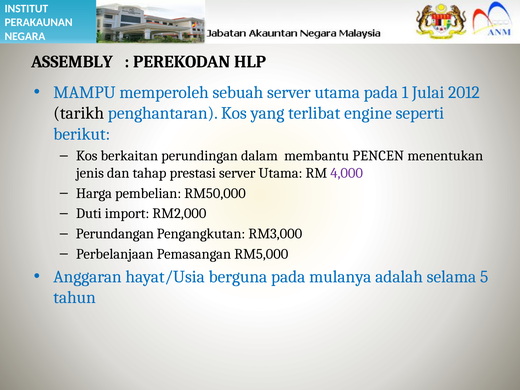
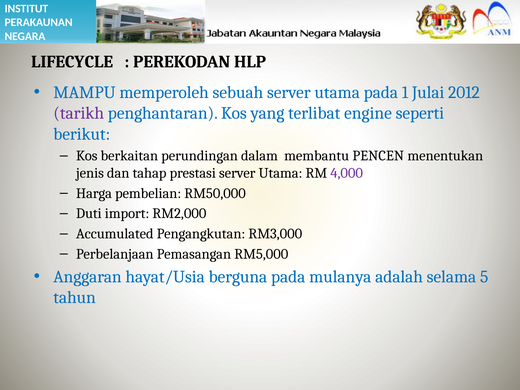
ASSEMBLY: ASSEMBLY -> LIFECYCLE
tarikh colour: black -> purple
Perundangan: Perundangan -> Accumulated
